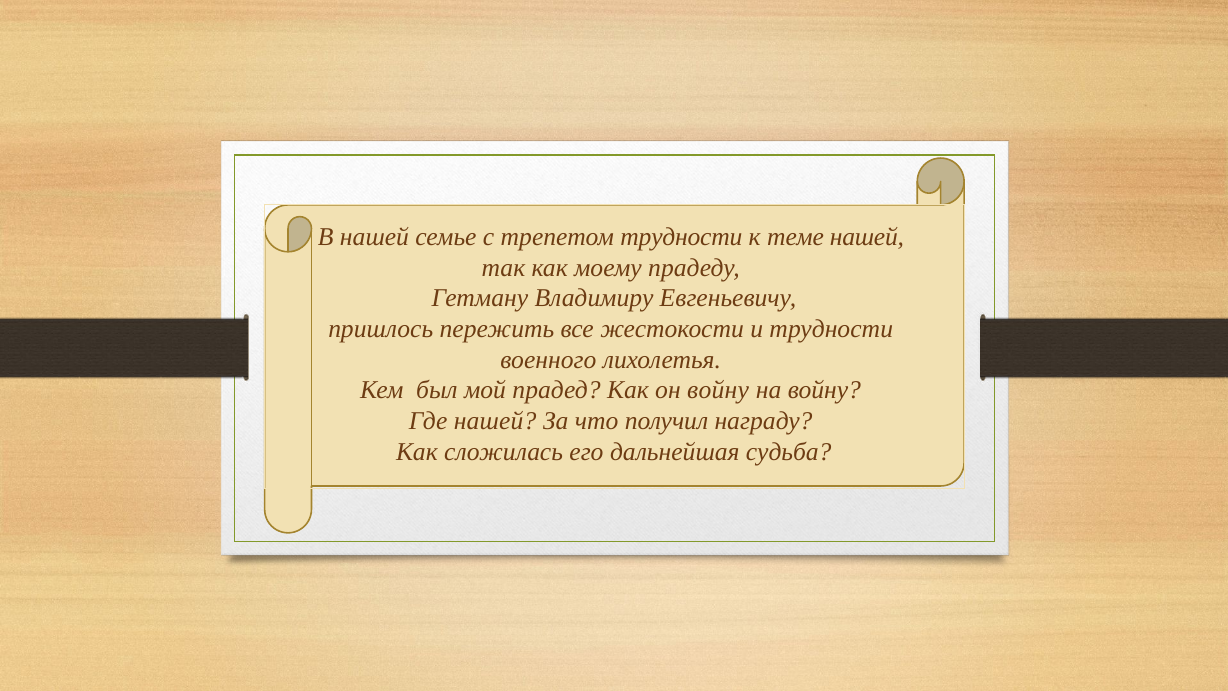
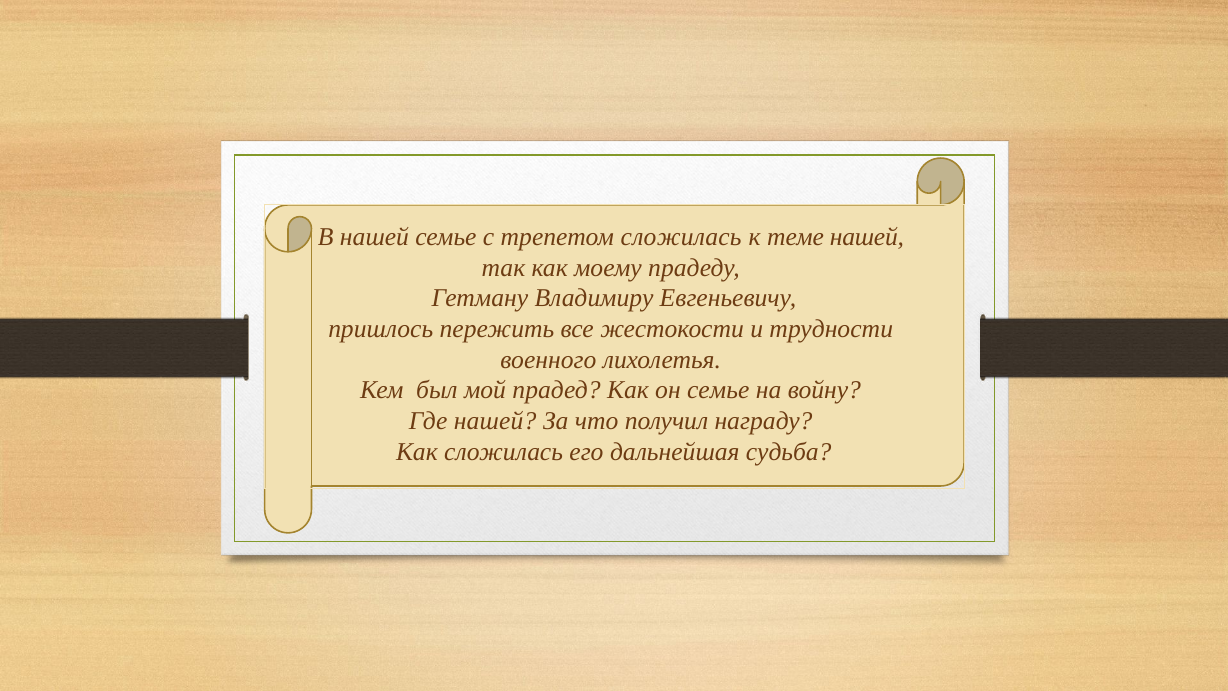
трепетом трудности: трудности -> сложилась
он войну: войну -> семье
